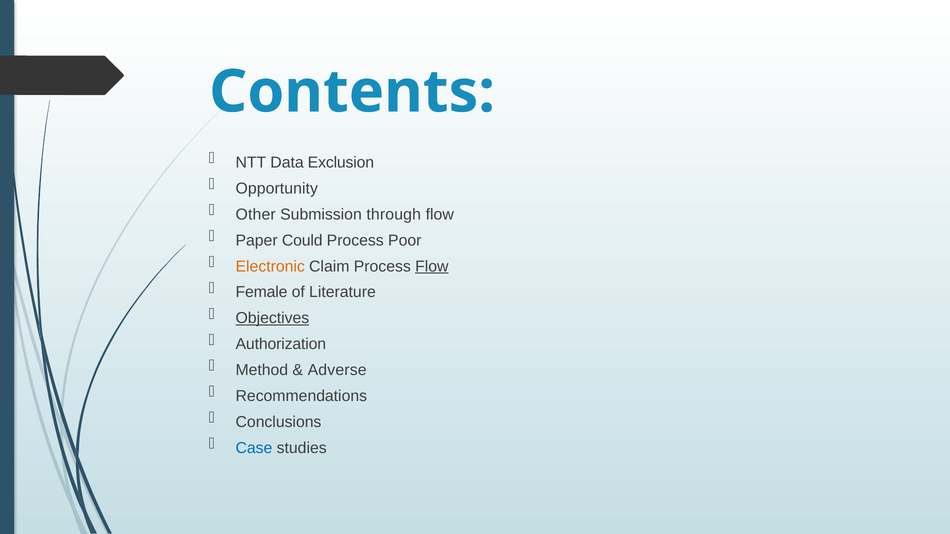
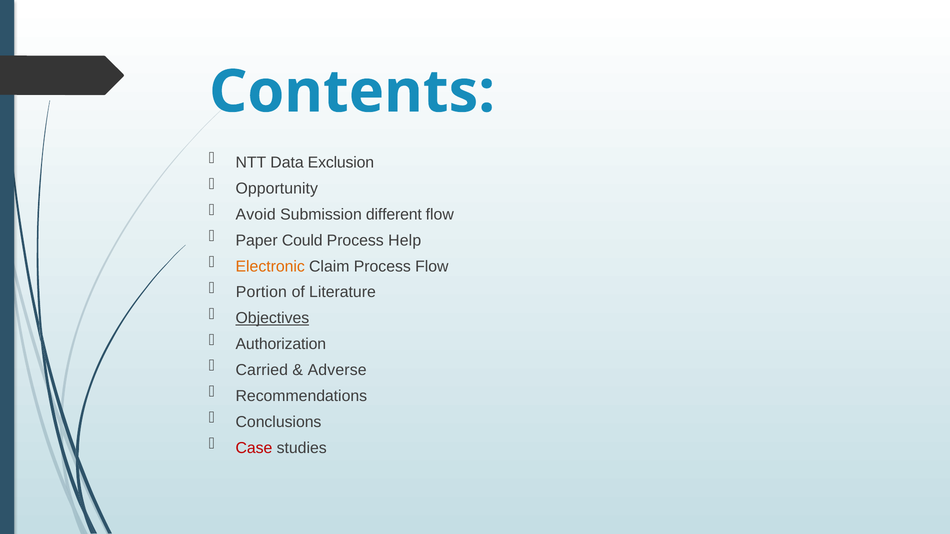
Other: Other -> Avoid
through: through -> different
Poor: Poor -> Help
Flow at (432, 267) underline: present -> none
Female: Female -> Portion
Method: Method -> Carried
Case colour: blue -> red
